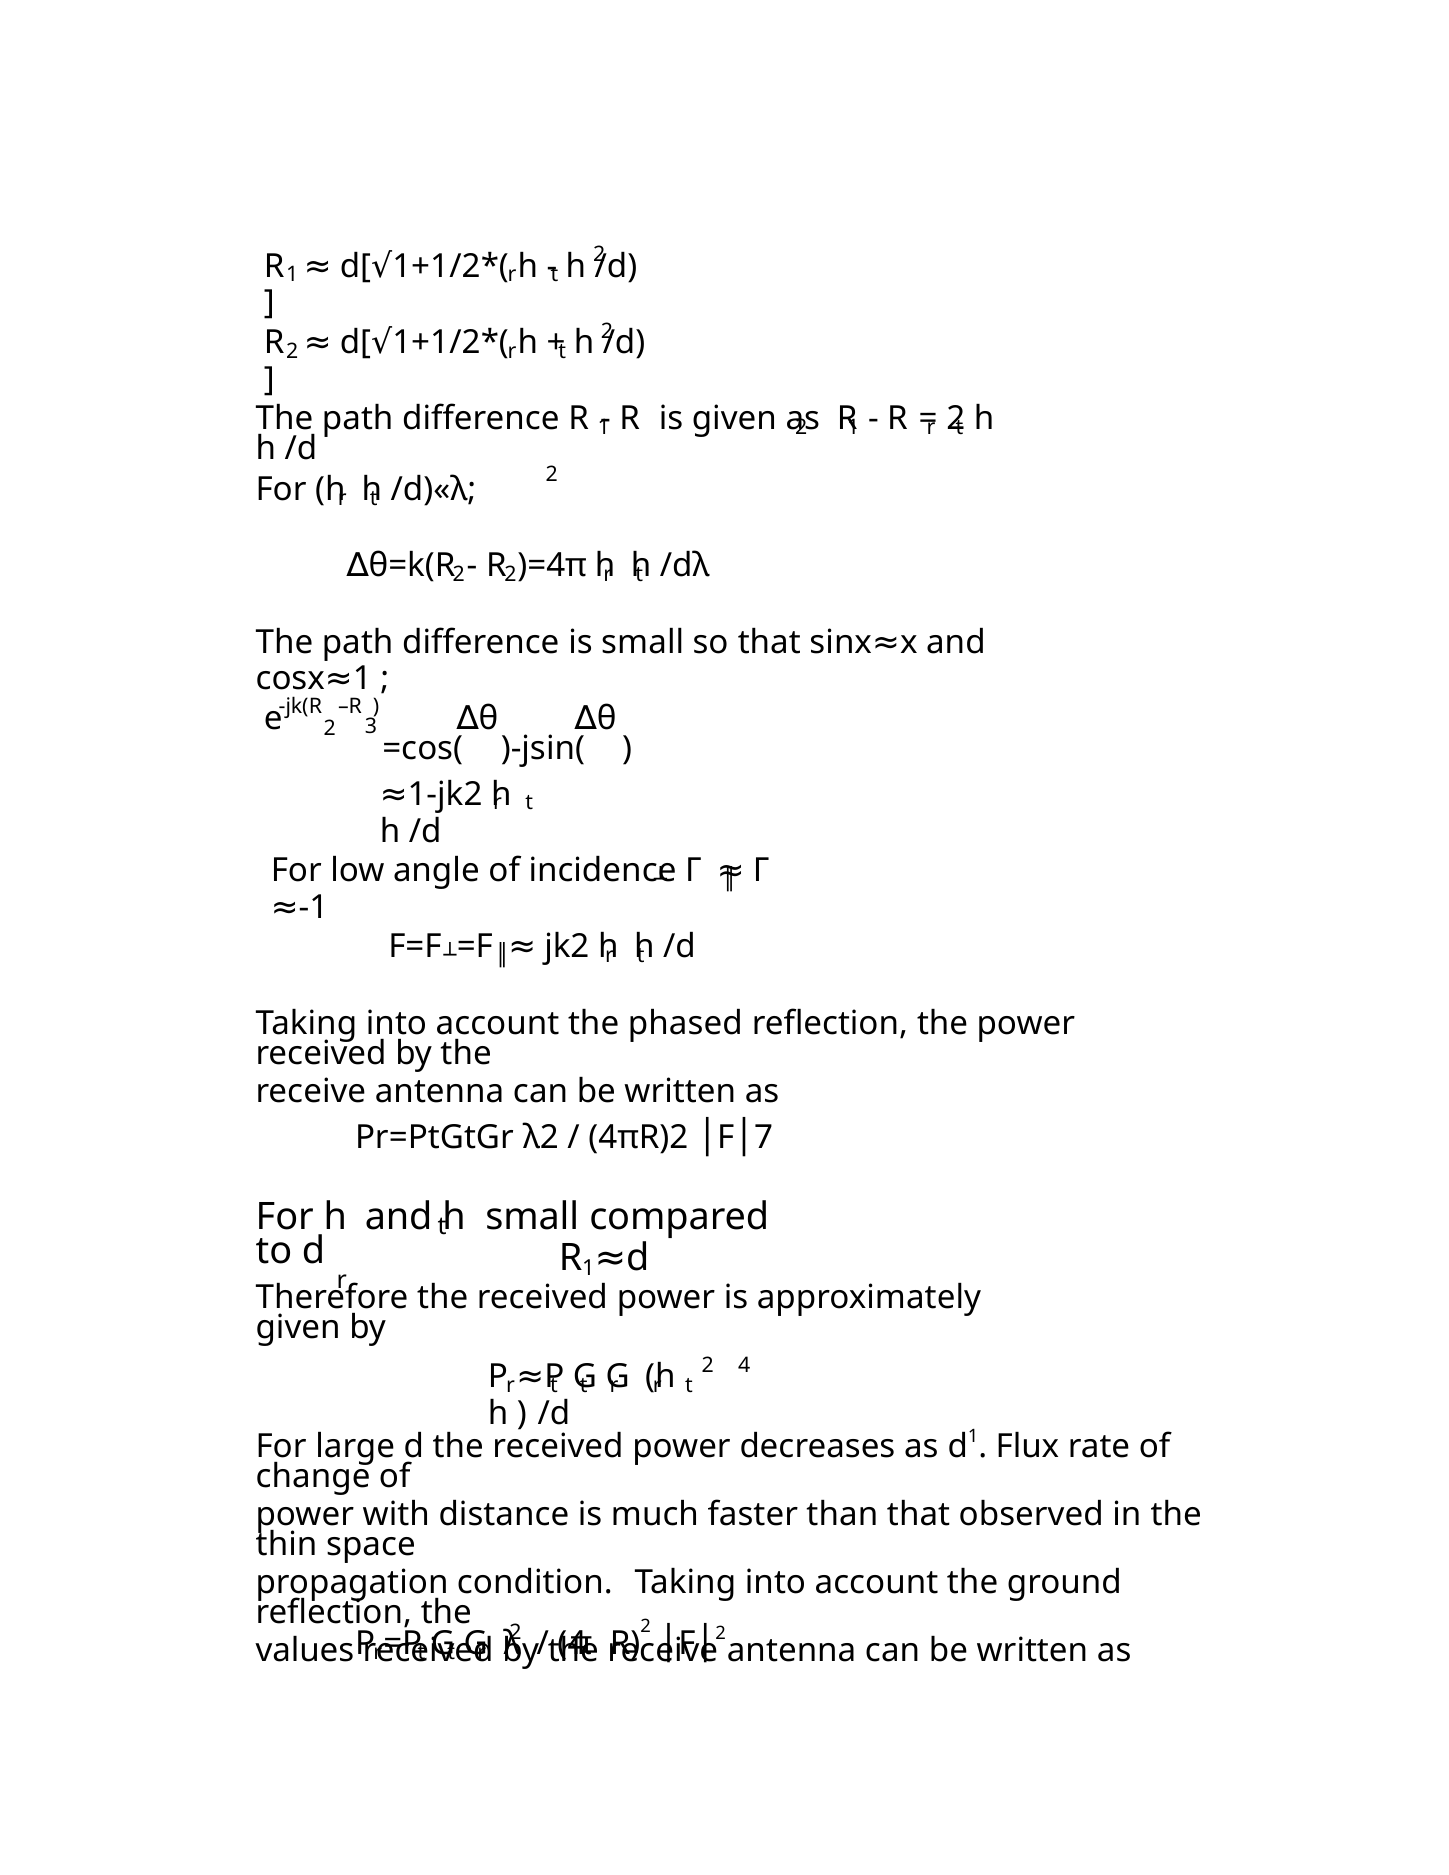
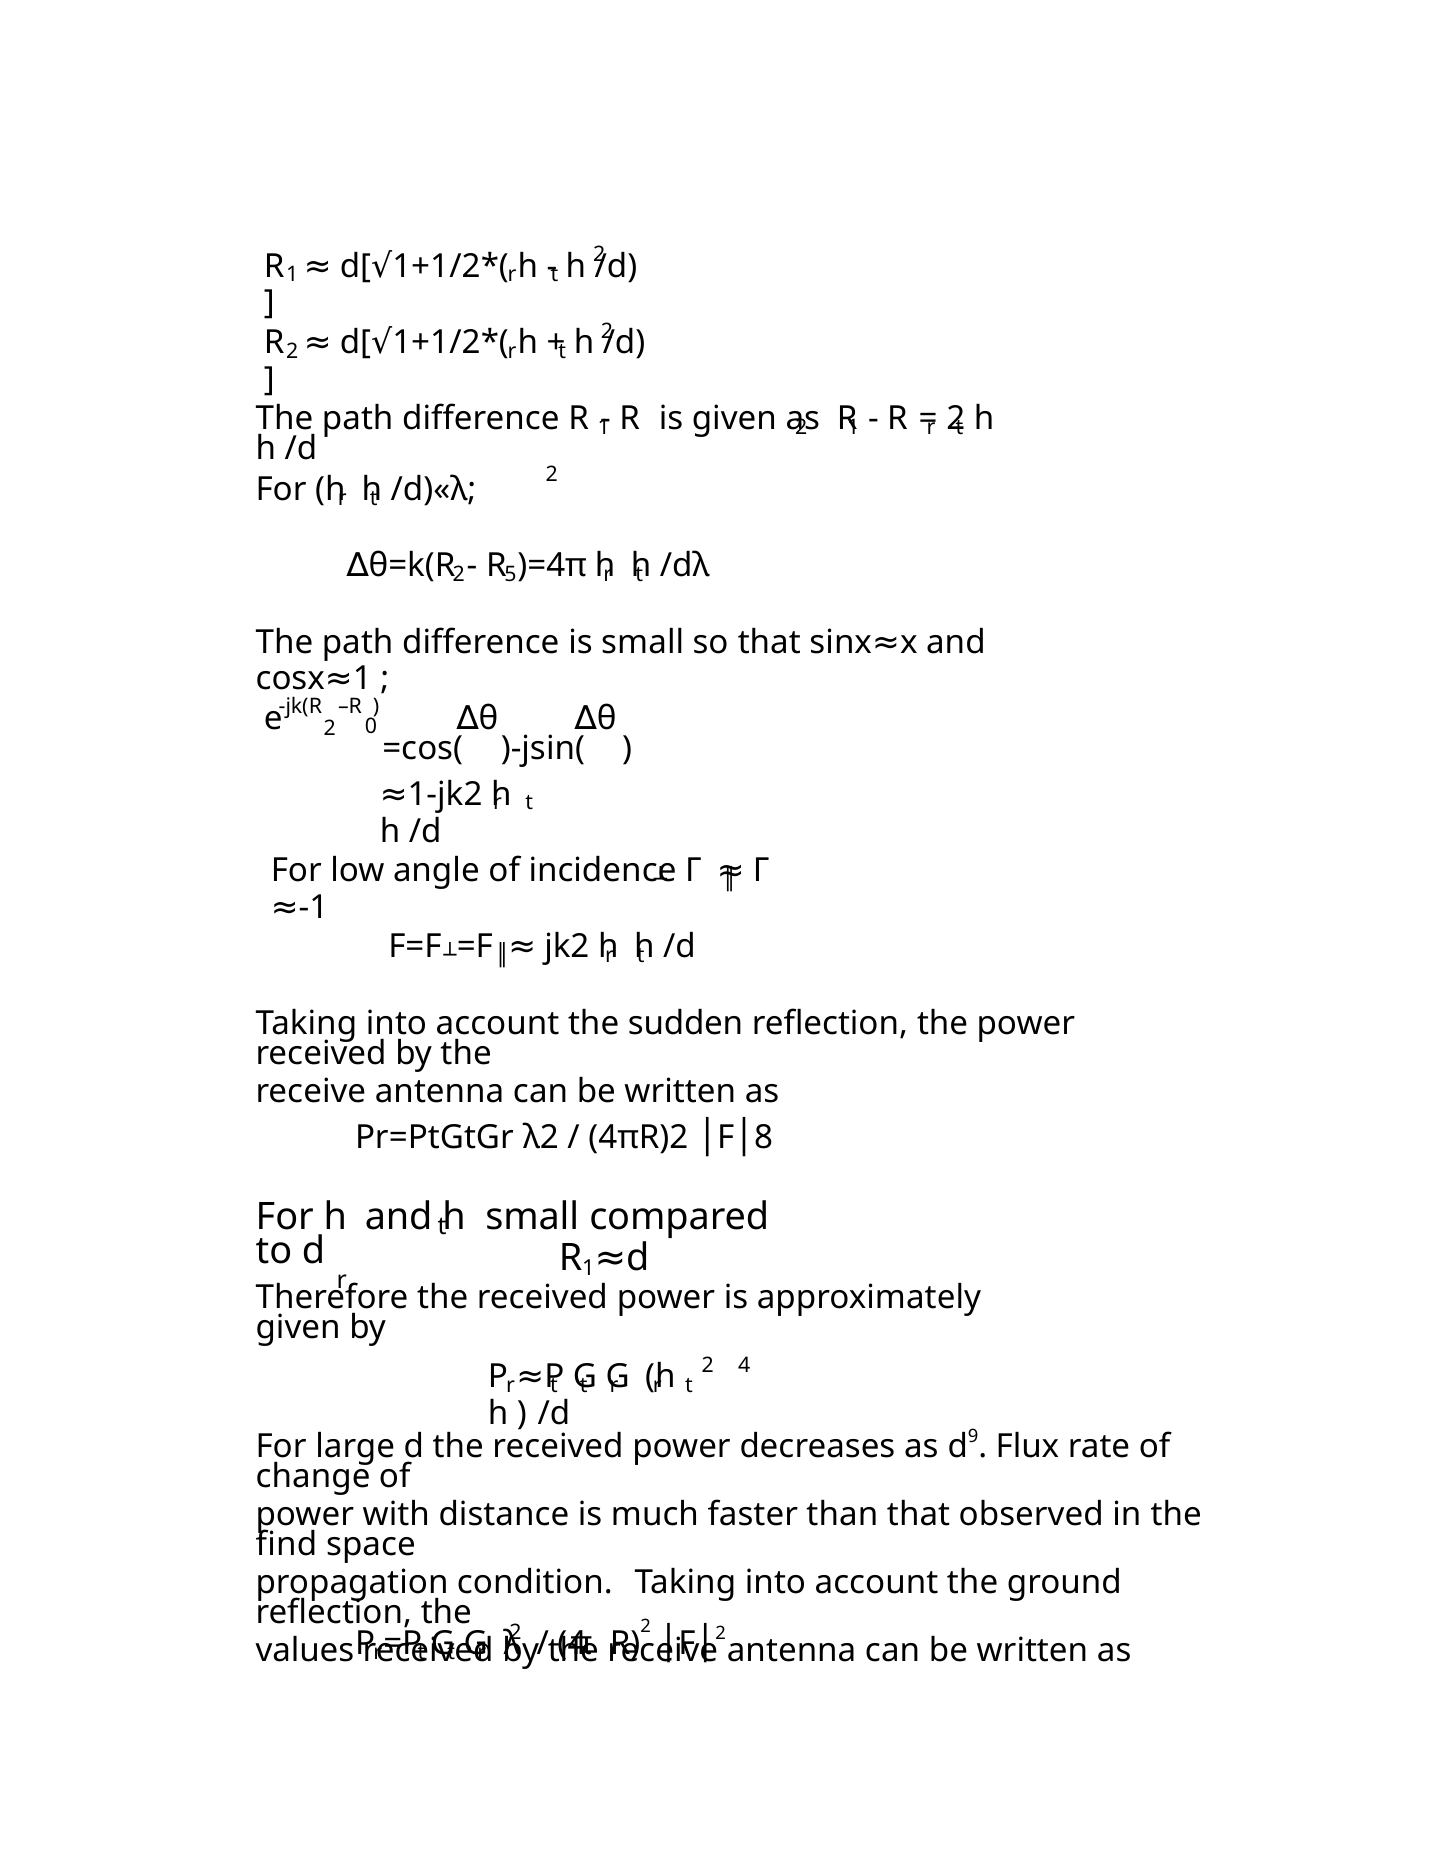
2 at (511, 574): 2 -> 5
3: 3 -> 0
phased: phased -> sudden
7: 7 -> 8
d 1: 1 -> 9
thin: thin -> find
